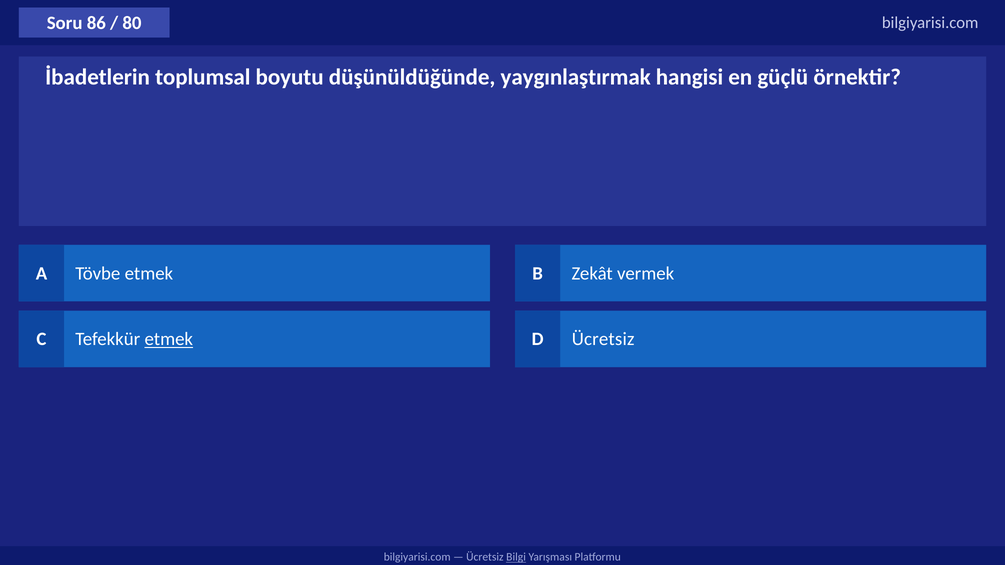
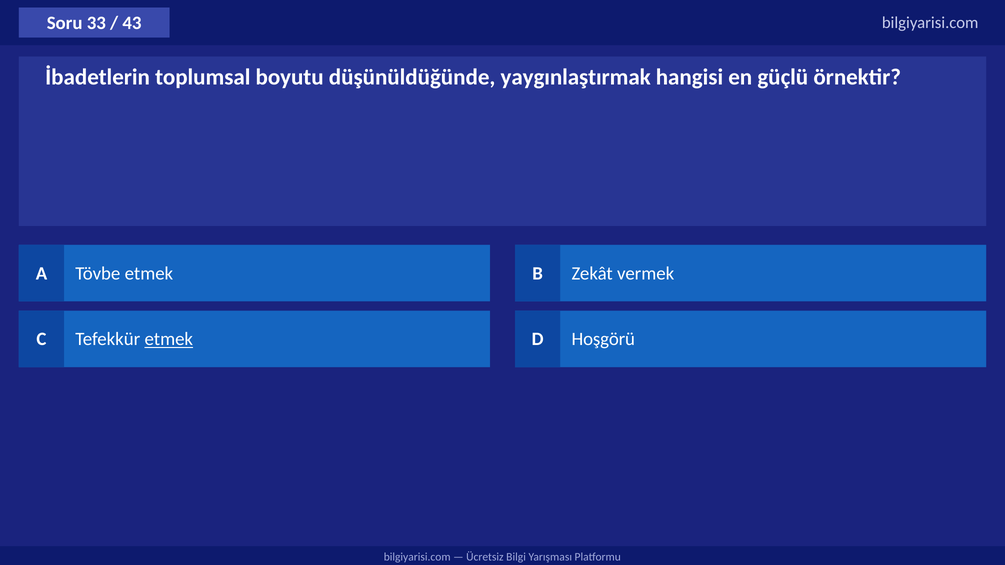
86: 86 -> 33
80: 80 -> 43
D Ücretsiz: Ücretsiz -> Hoşgörü
Bilgi underline: present -> none
